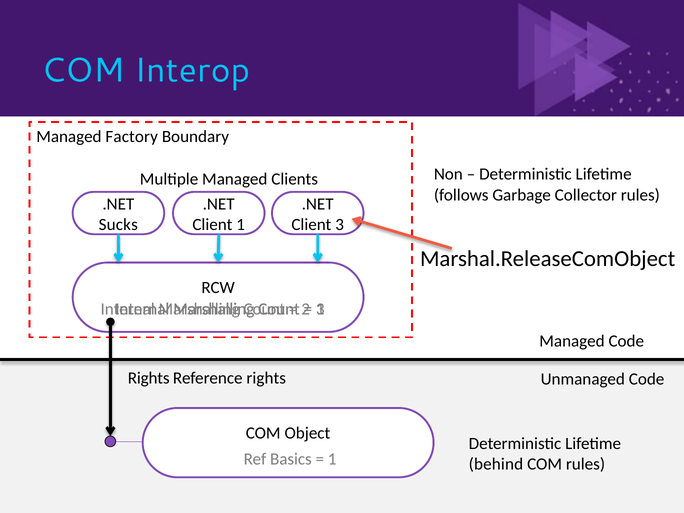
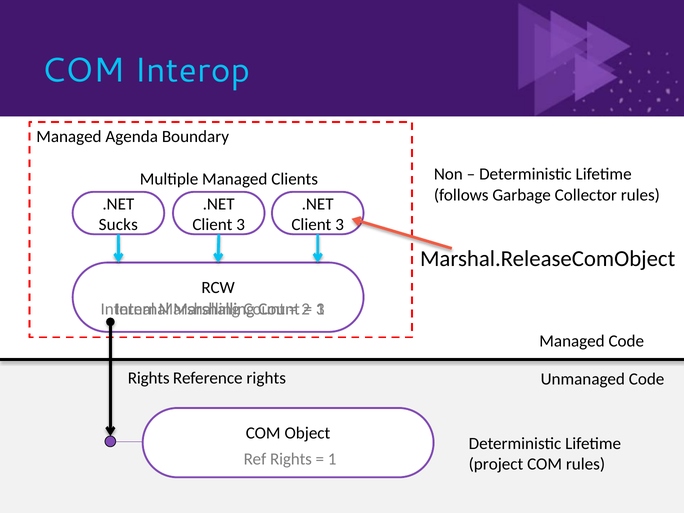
Factory: Factory -> Agenda
1 at (241, 224): 1 -> 3
Ref Basics: Basics -> Rights
behind: behind -> project
